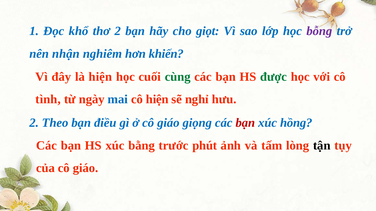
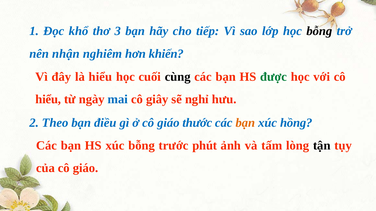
thơ 2: 2 -> 3
giọt: giọt -> tiếp
bỗng at (319, 31) colour: purple -> black
là hiện: hiện -> hiểu
cùng colour: green -> black
tình at (48, 100): tình -> hiểu
cô hiện: hiện -> giây
giọng: giọng -> thước
bạn at (245, 123) colour: red -> orange
xúc bằng: bằng -> bỗng
